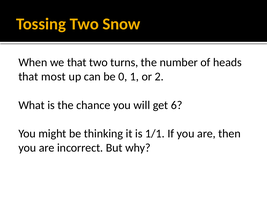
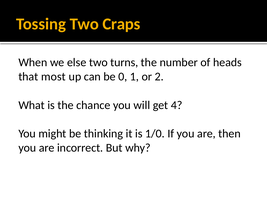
Snow: Snow -> Craps
we that: that -> else
6: 6 -> 4
1/1: 1/1 -> 1/0
